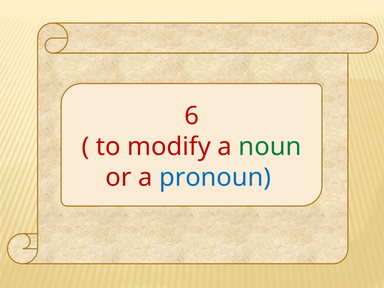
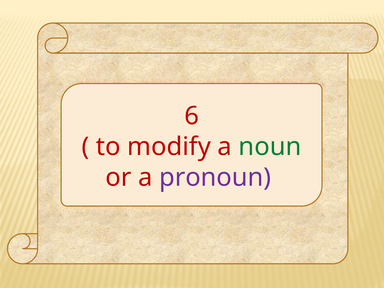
pronoun colour: blue -> purple
